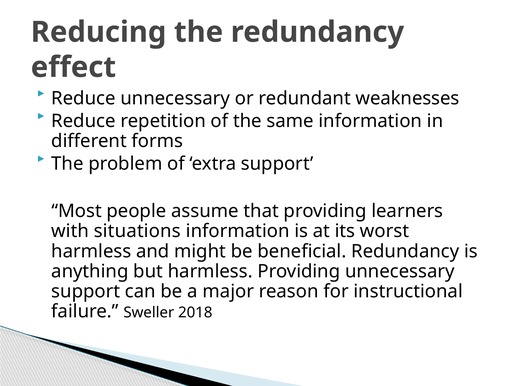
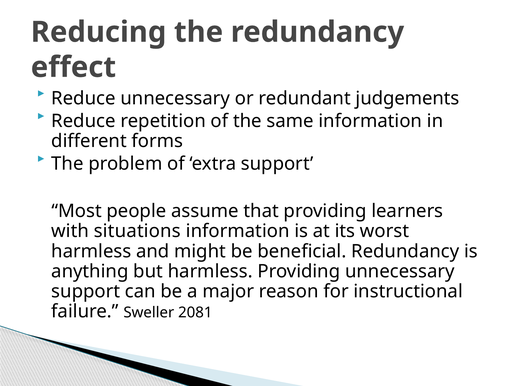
weaknesses: weaknesses -> judgements
2018: 2018 -> 2081
